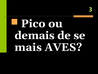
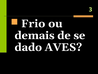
Pico: Pico -> Frio
mais: mais -> dado
